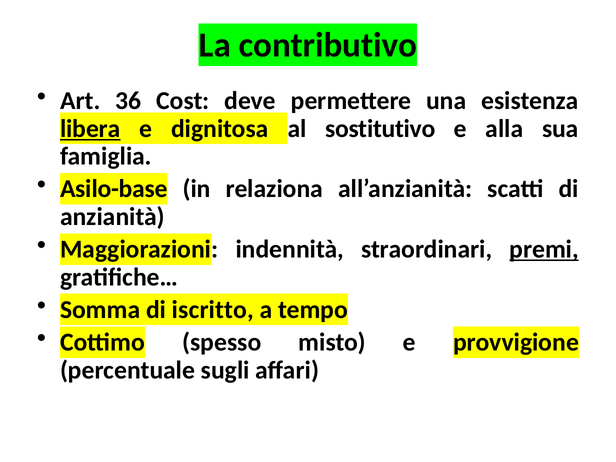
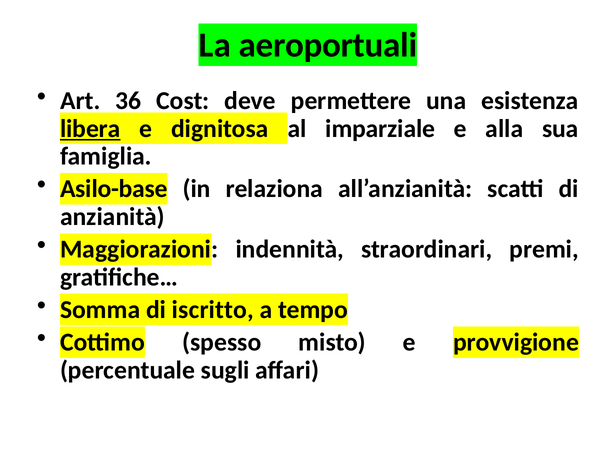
contributivo: contributivo -> aeroportuali
sostitutivo: sostitutivo -> imparziale
premi underline: present -> none
